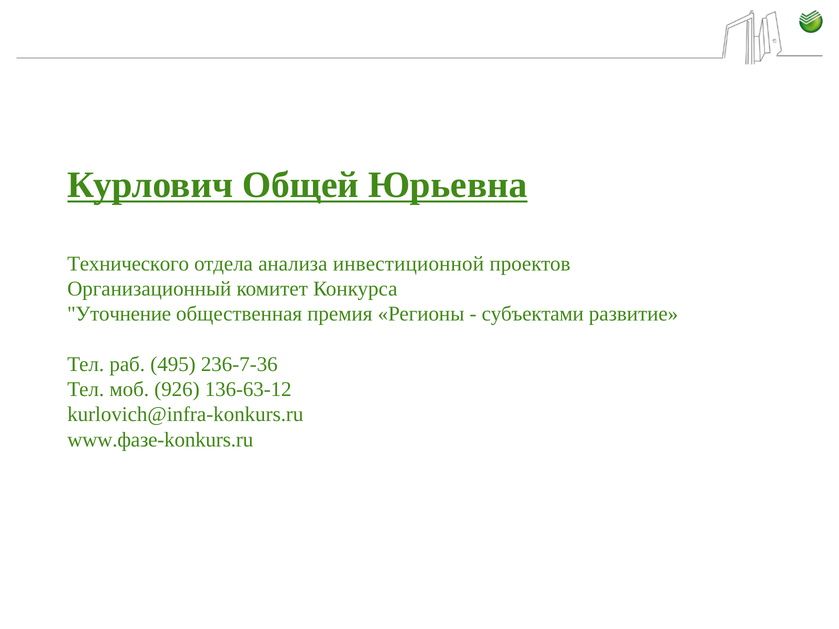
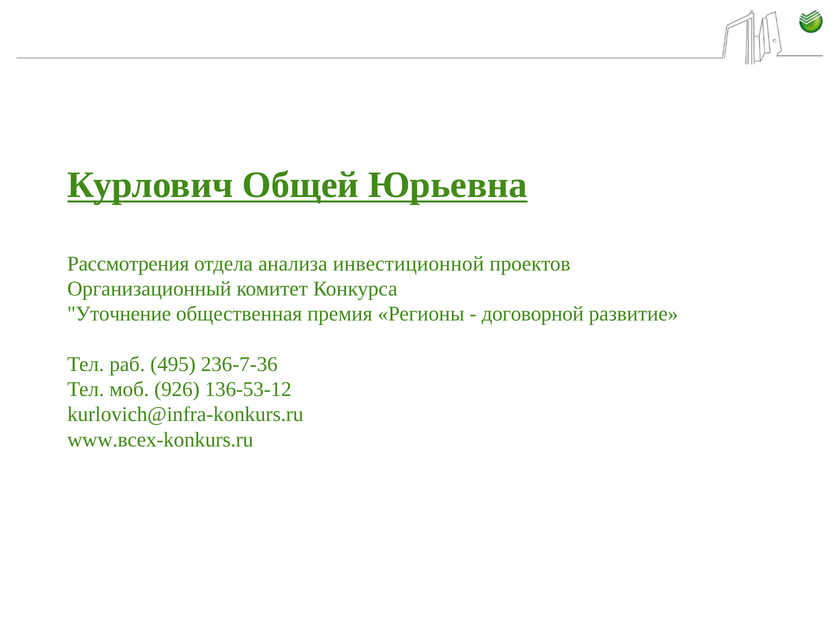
Технического: Технического -> Рассмотрения
субъектами: субъектами -> договорной
136-63-12: 136-63-12 -> 136-53-12
www.фазе-konkurs.ru: www.фазе-konkurs.ru -> www.всех-konkurs.ru
